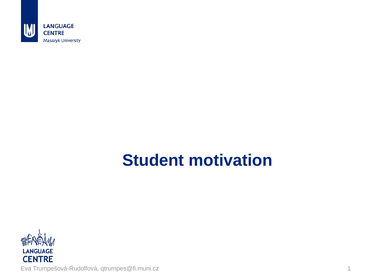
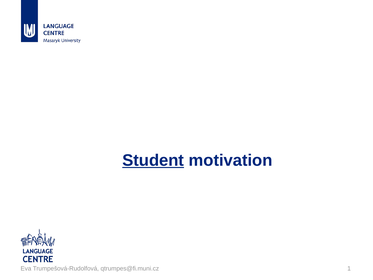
Student underline: none -> present
